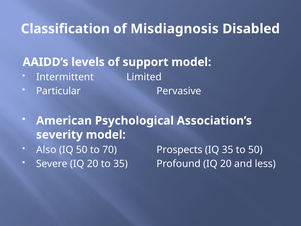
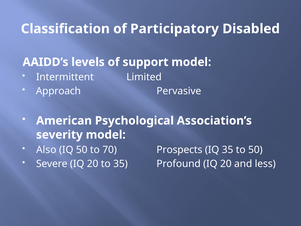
Misdiagnosis: Misdiagnosis -> Participatory
Particular: Particular -> Approach
